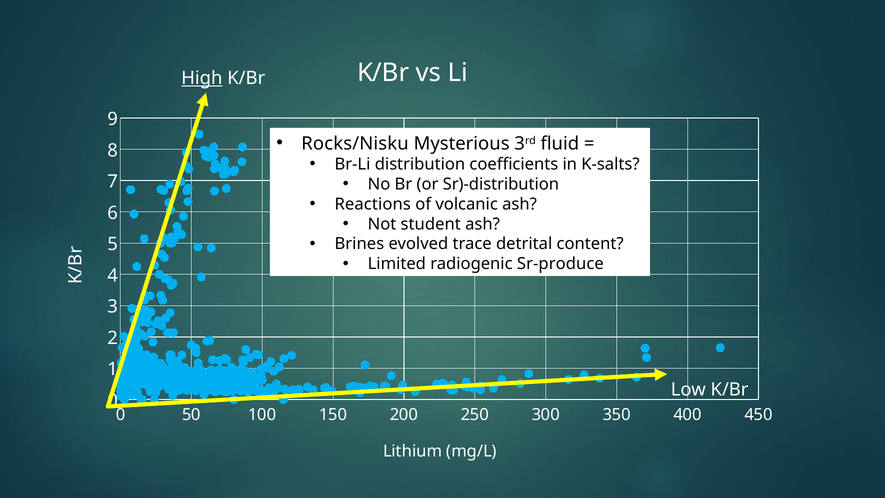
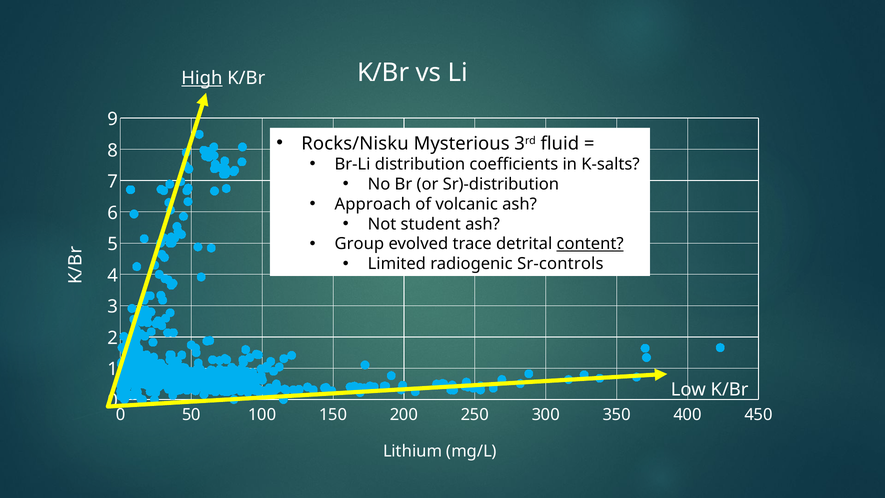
Reactions: Reactions -> Approach
Brines: Brines -> Group
content underline: none -> present
Sr-produce: Sr-produce -> Sr-controls
